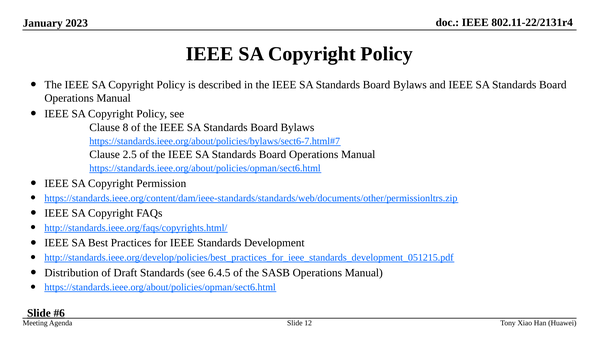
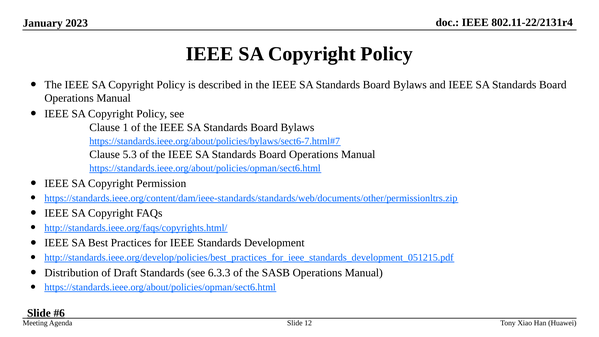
8: 8 -> 1
2.5: 2.5 -> 5.3
6.4.5: 6.4.5 -> 6.3.3
